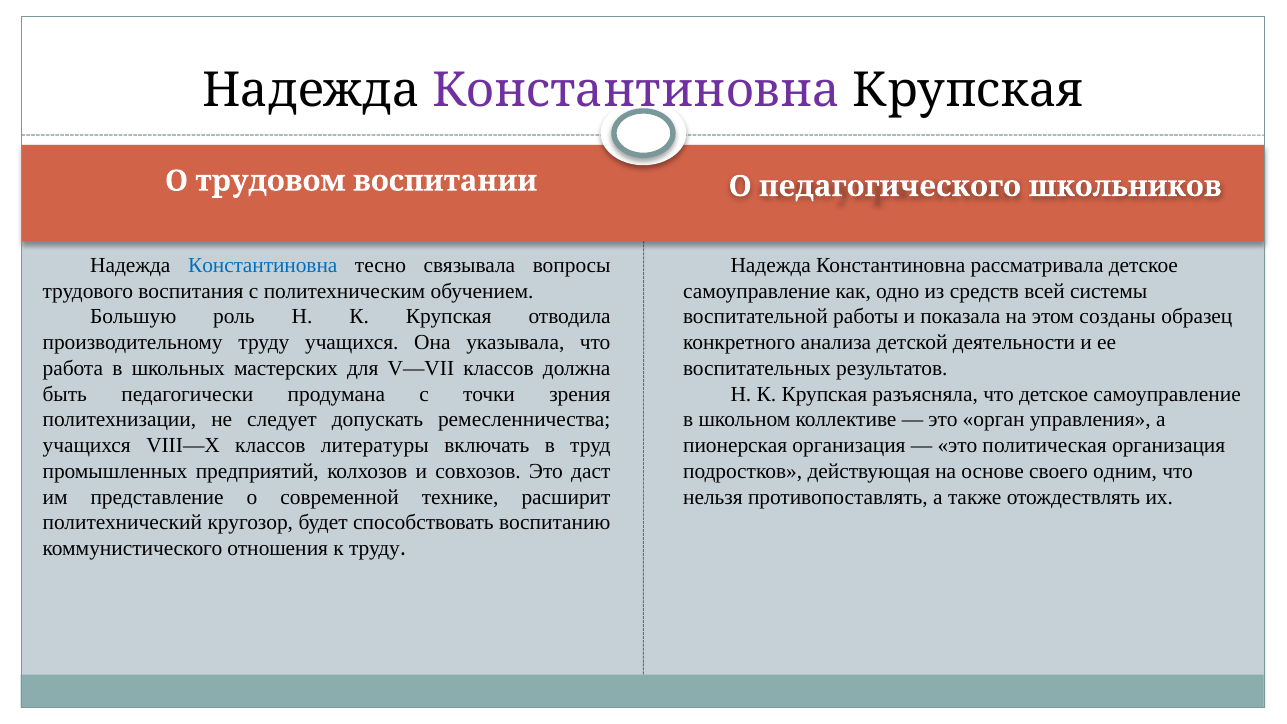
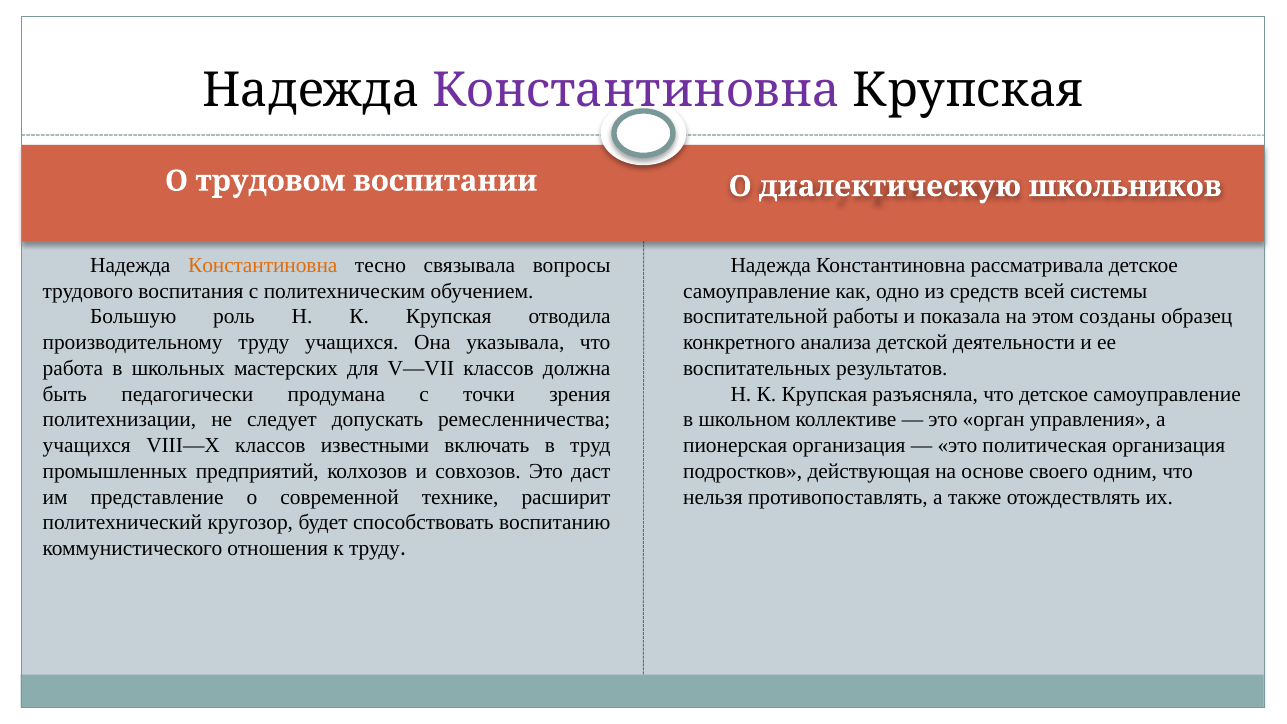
педагогического: педагогического -> диалектическую
Константиновна at (263, 265) colour: blue -> orange
литературы: литературы -> известными
